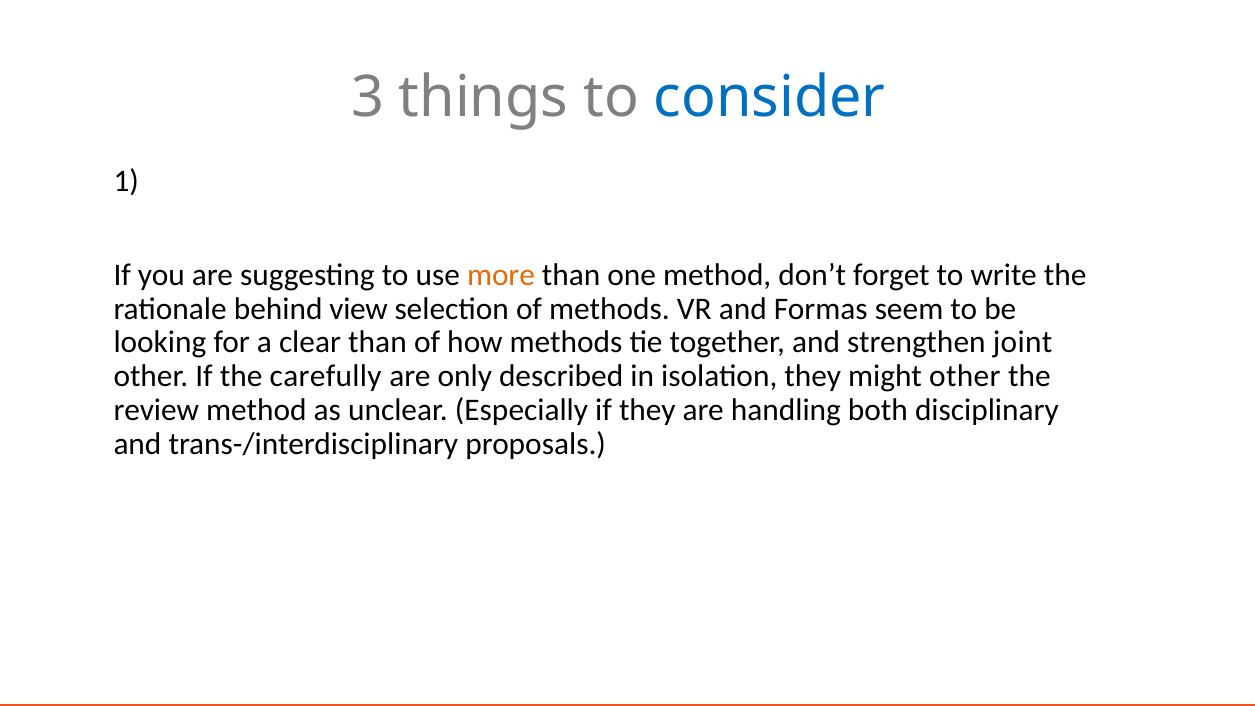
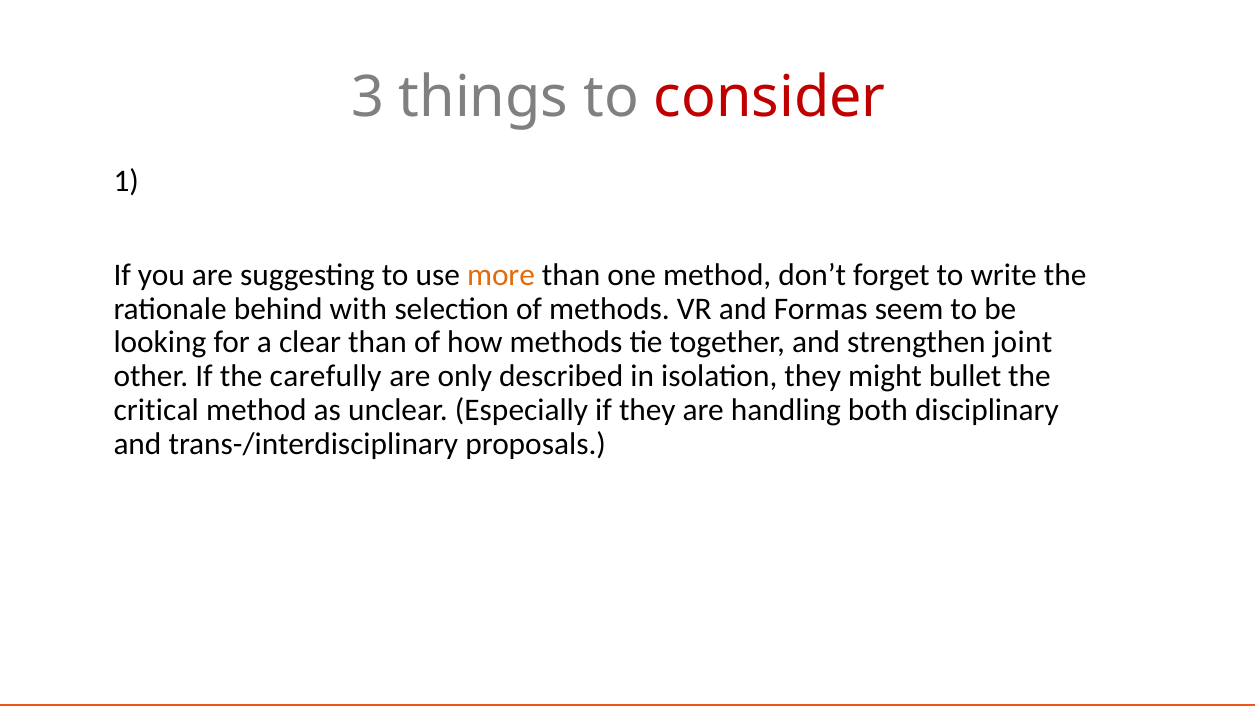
consider colour: blue -> red
view: view -> with
might other: other -> bullet
review: review -> critical
